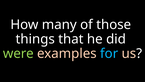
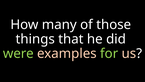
for colour: light blue -> light green
